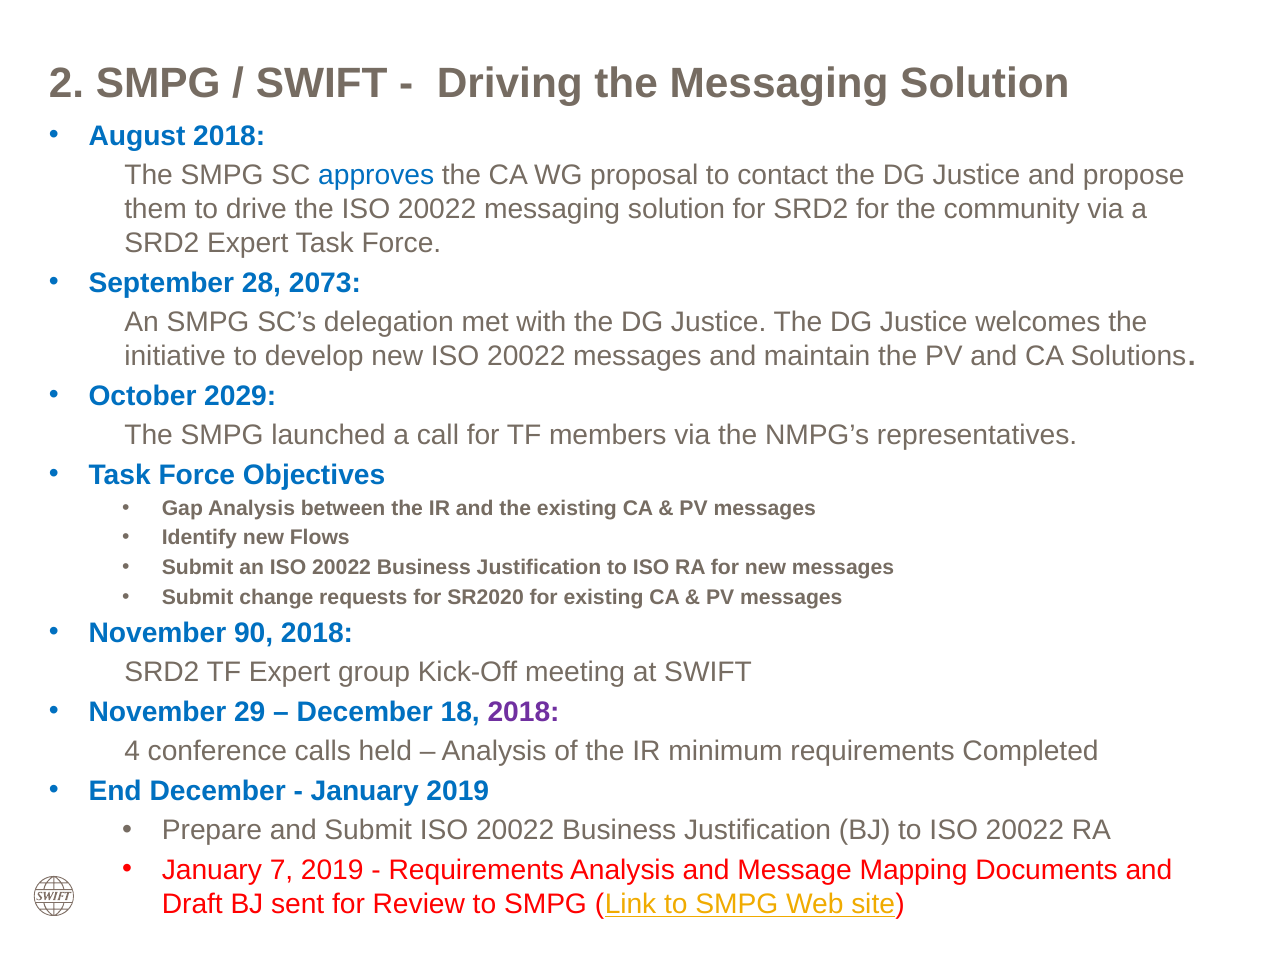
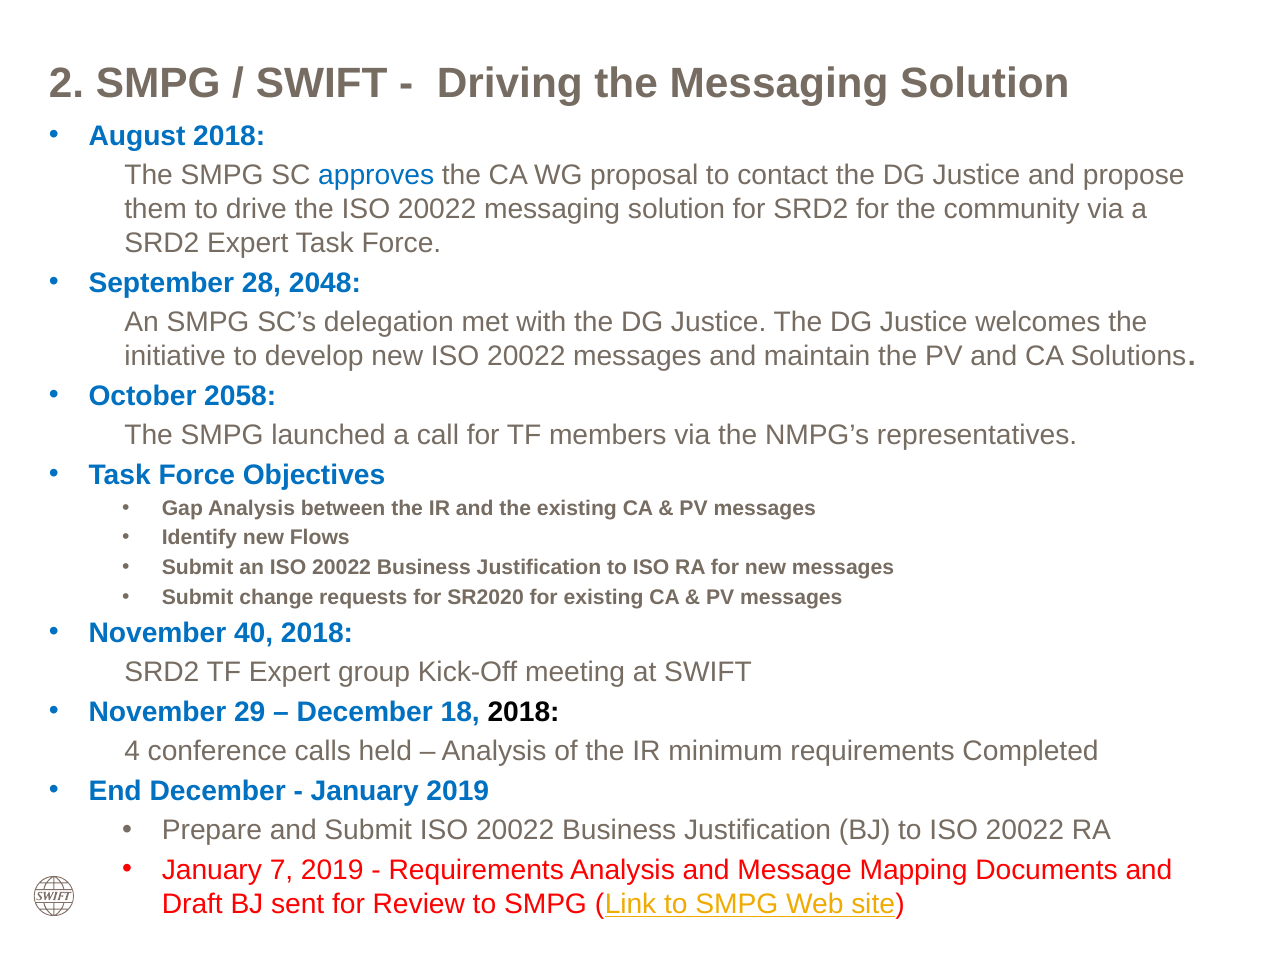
2073: 2073 -> 2048
2029: 2029 -> 2058
90: 90 -> 40
2018 at (524, 712) colour: purple -> black
